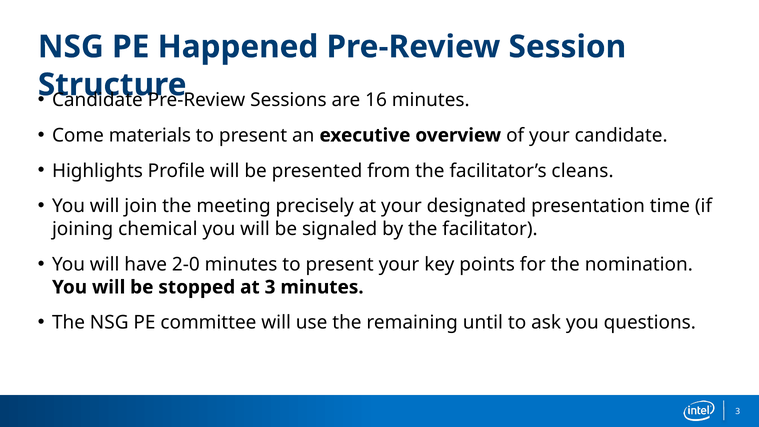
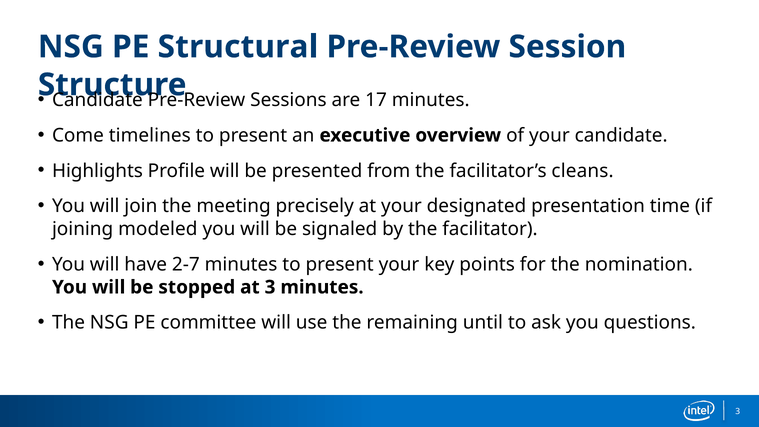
Happened: Happened -> Structural
16: 16 -> 17
materials: materials -> timelines
chemical: chemical -> modeled
2-0: 2-0 -> 2-7
